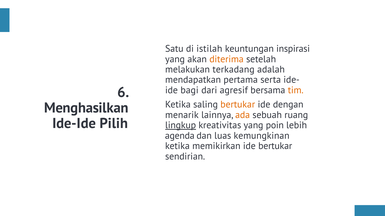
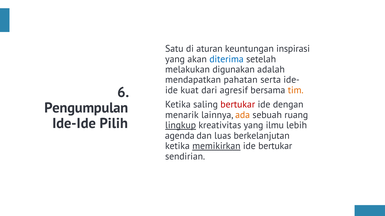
istilah: istilah -> aturan
diterima colour: orange -> blue
terkadang: terkadang -> digunakan
pertama: pertama -> pahatan
bagi: bagi -> kuat
bertukar at (238, 105) colour: orange -> red
Menghasilkan: Menghasilkan -> Pengumpulan
poin: poin -> ilmu
kemungkinan: kemungkinan -> berkelanjutan
memikirkan underline: none -> present
